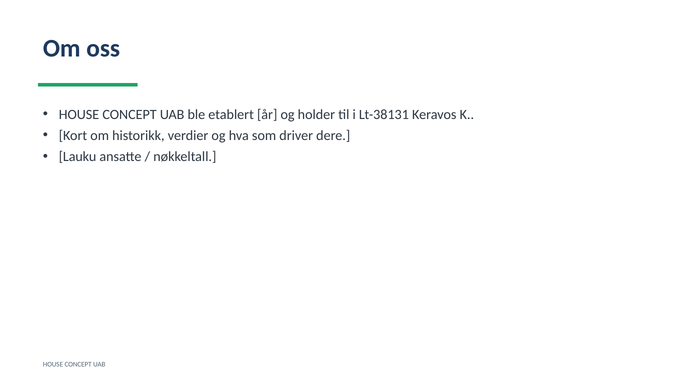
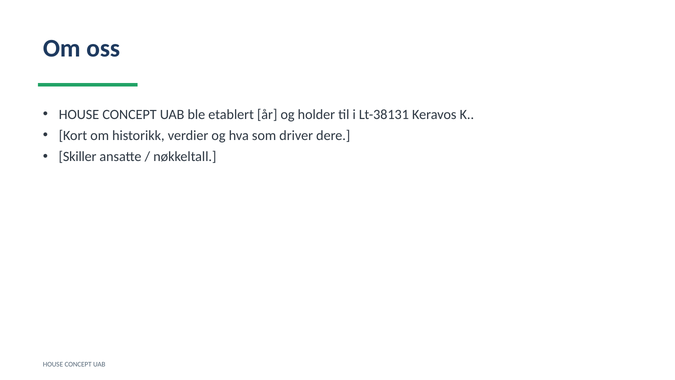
Lauku: Lauku -> Skiller
